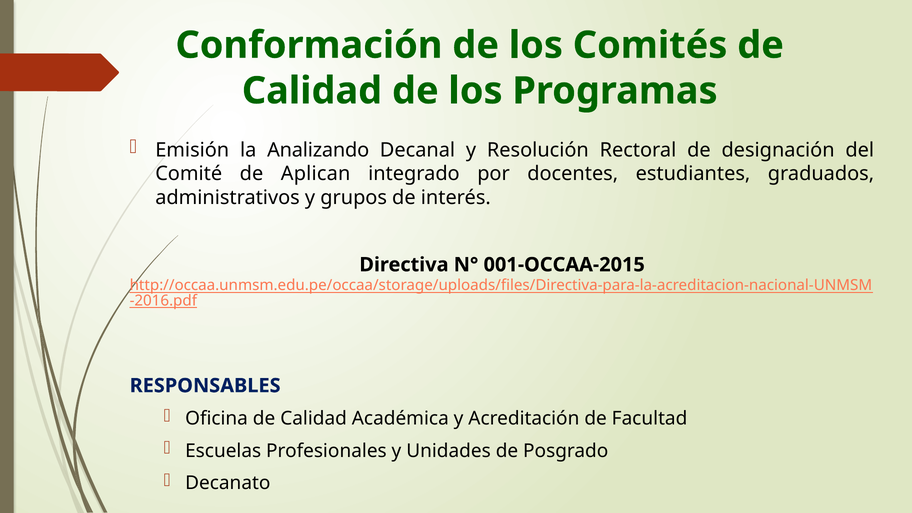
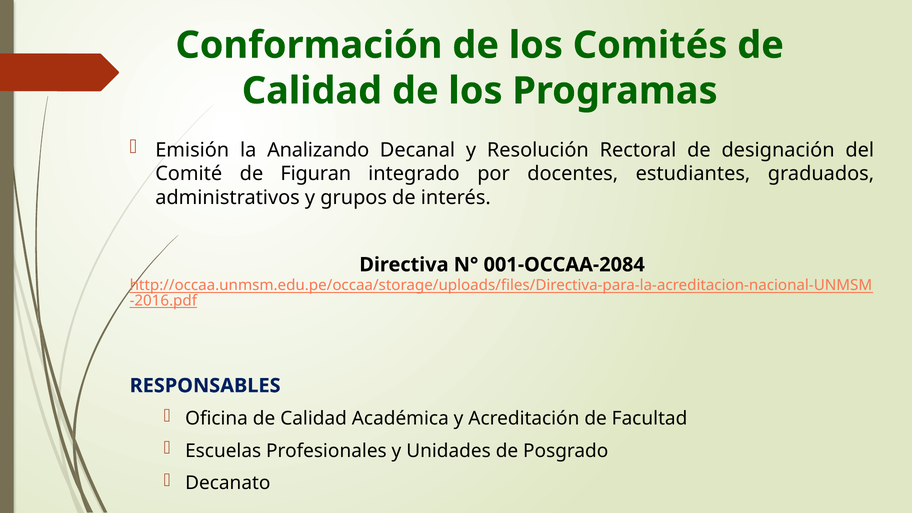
Aplican: Aplican -> Figuran
001-OCCAA-2015: 001-OCCAA-2015 -> 001-OCCAA-2084
